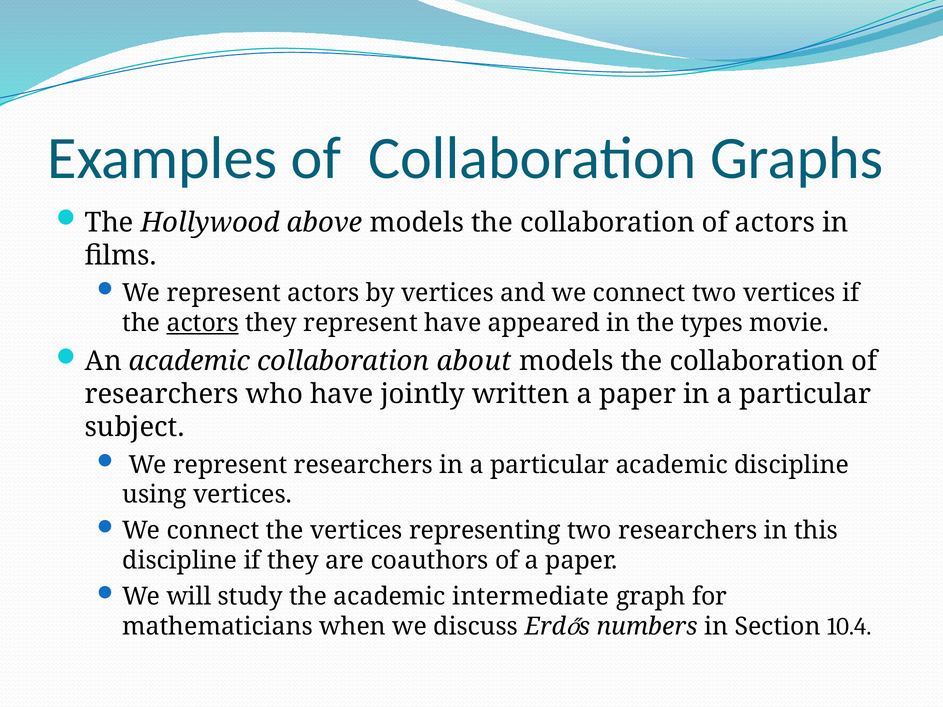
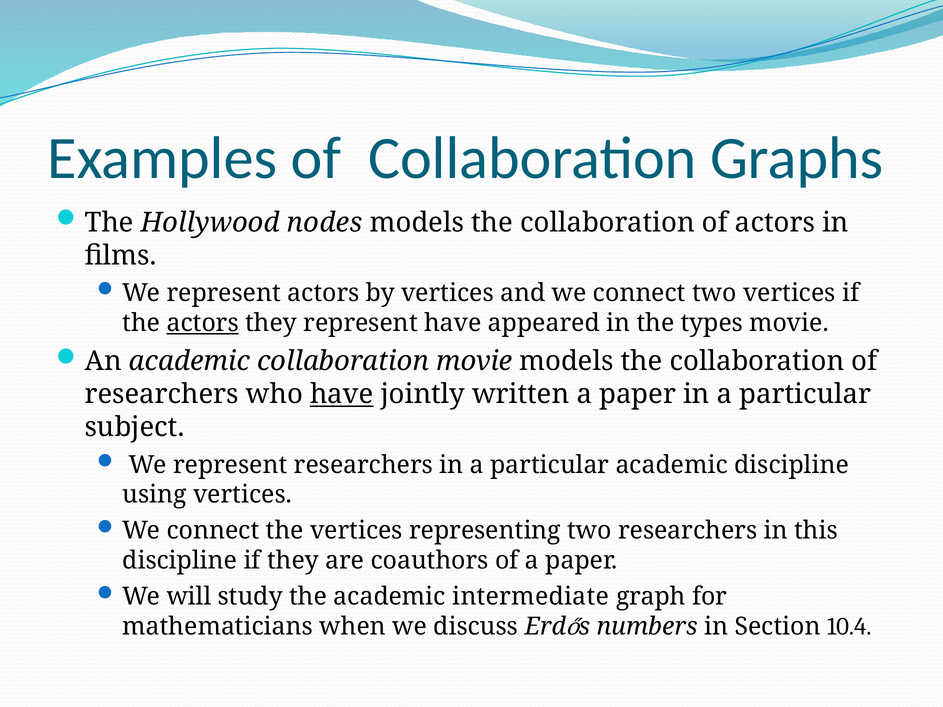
above: above -> nodes
collaboration about: about -> movie
have at (342, 394) underline: none -> present
